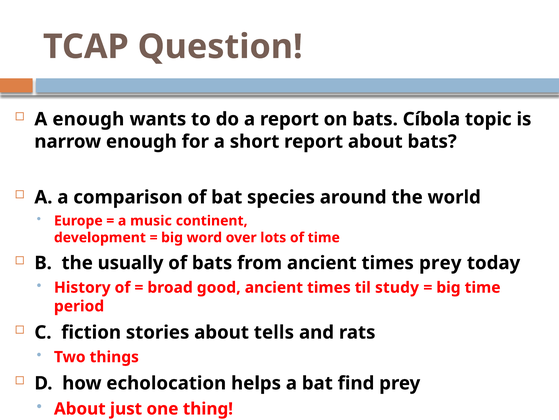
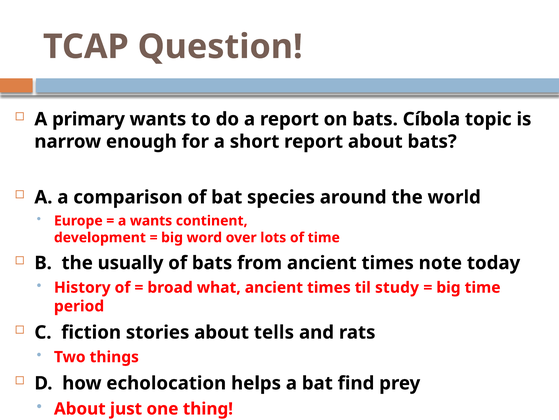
A enough: enough -> primary
a music: music -> wants
times prey: prey -> note
good: good -> what
